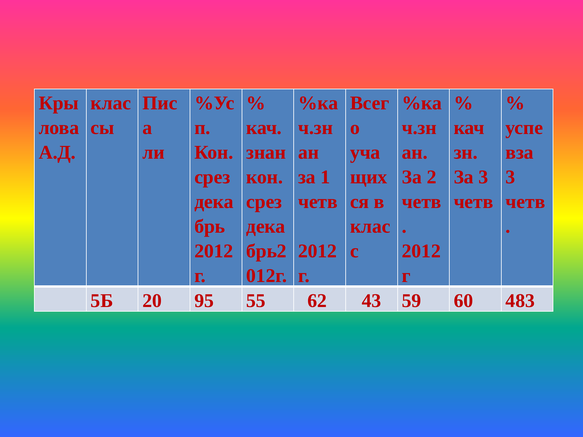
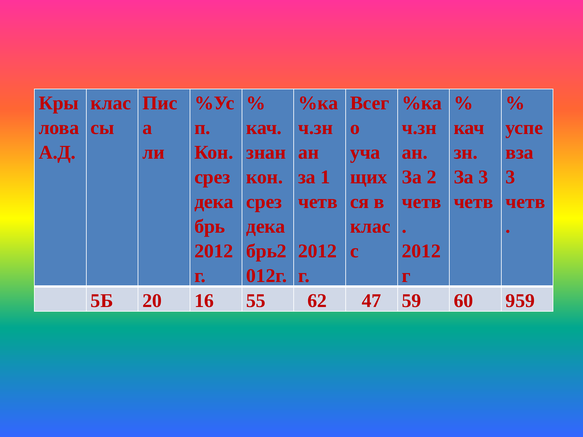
95: 95 -> 16
43: 43 -> 47
483: 483 -> 959
